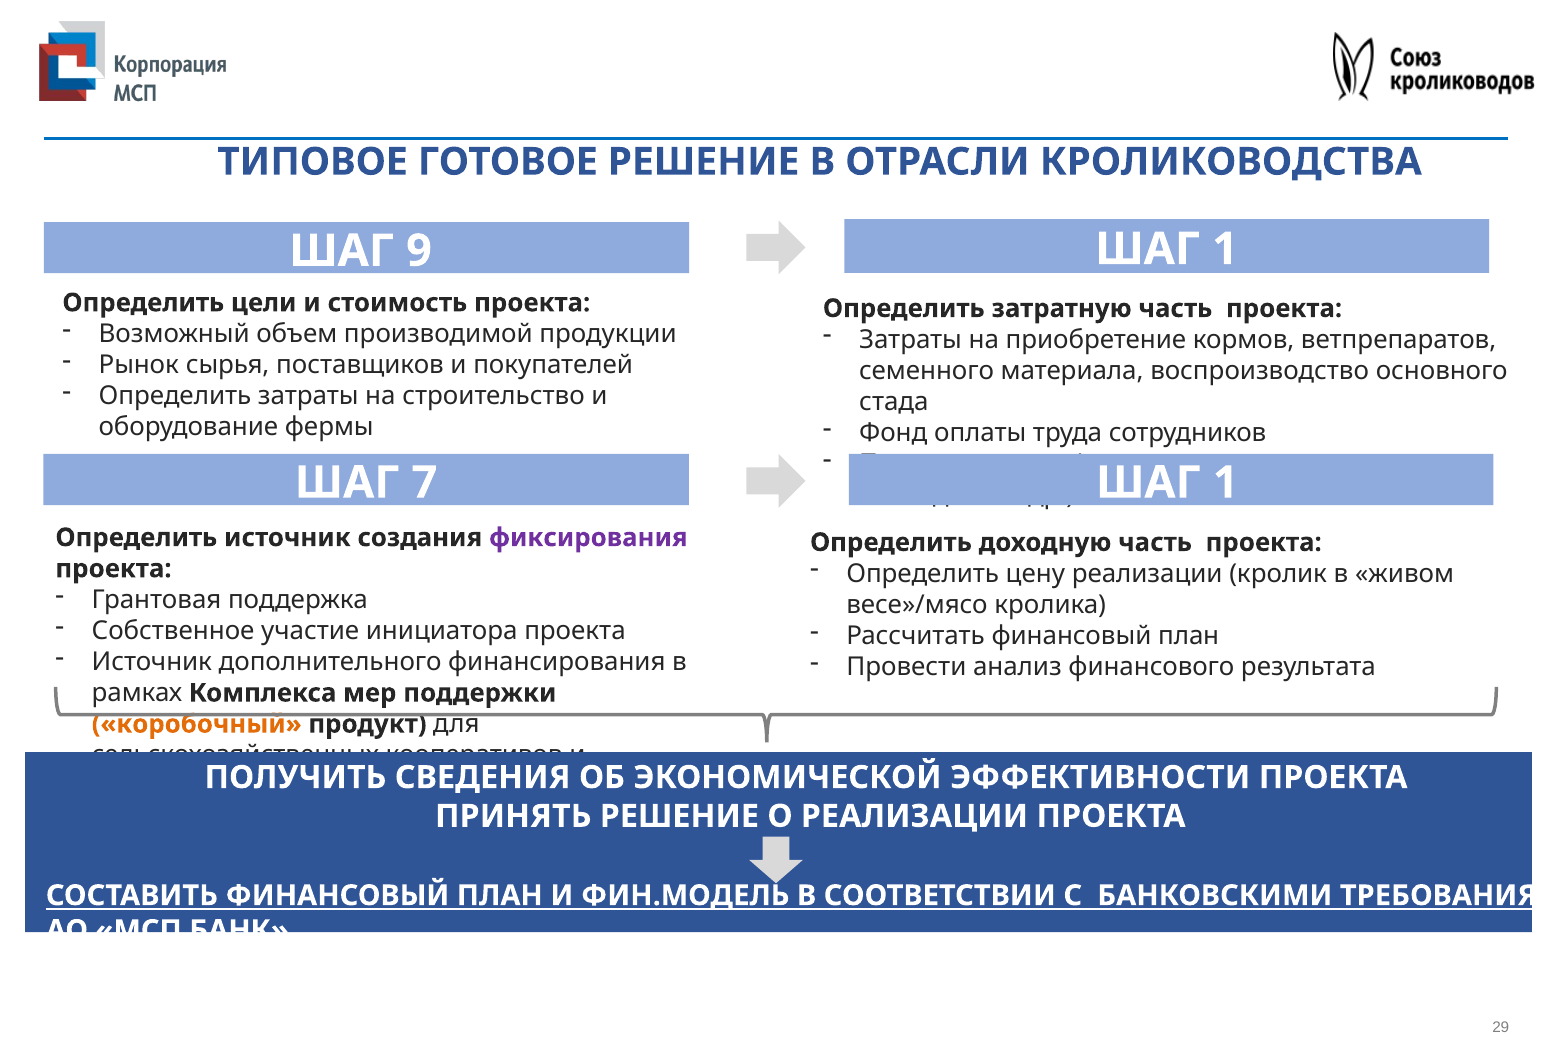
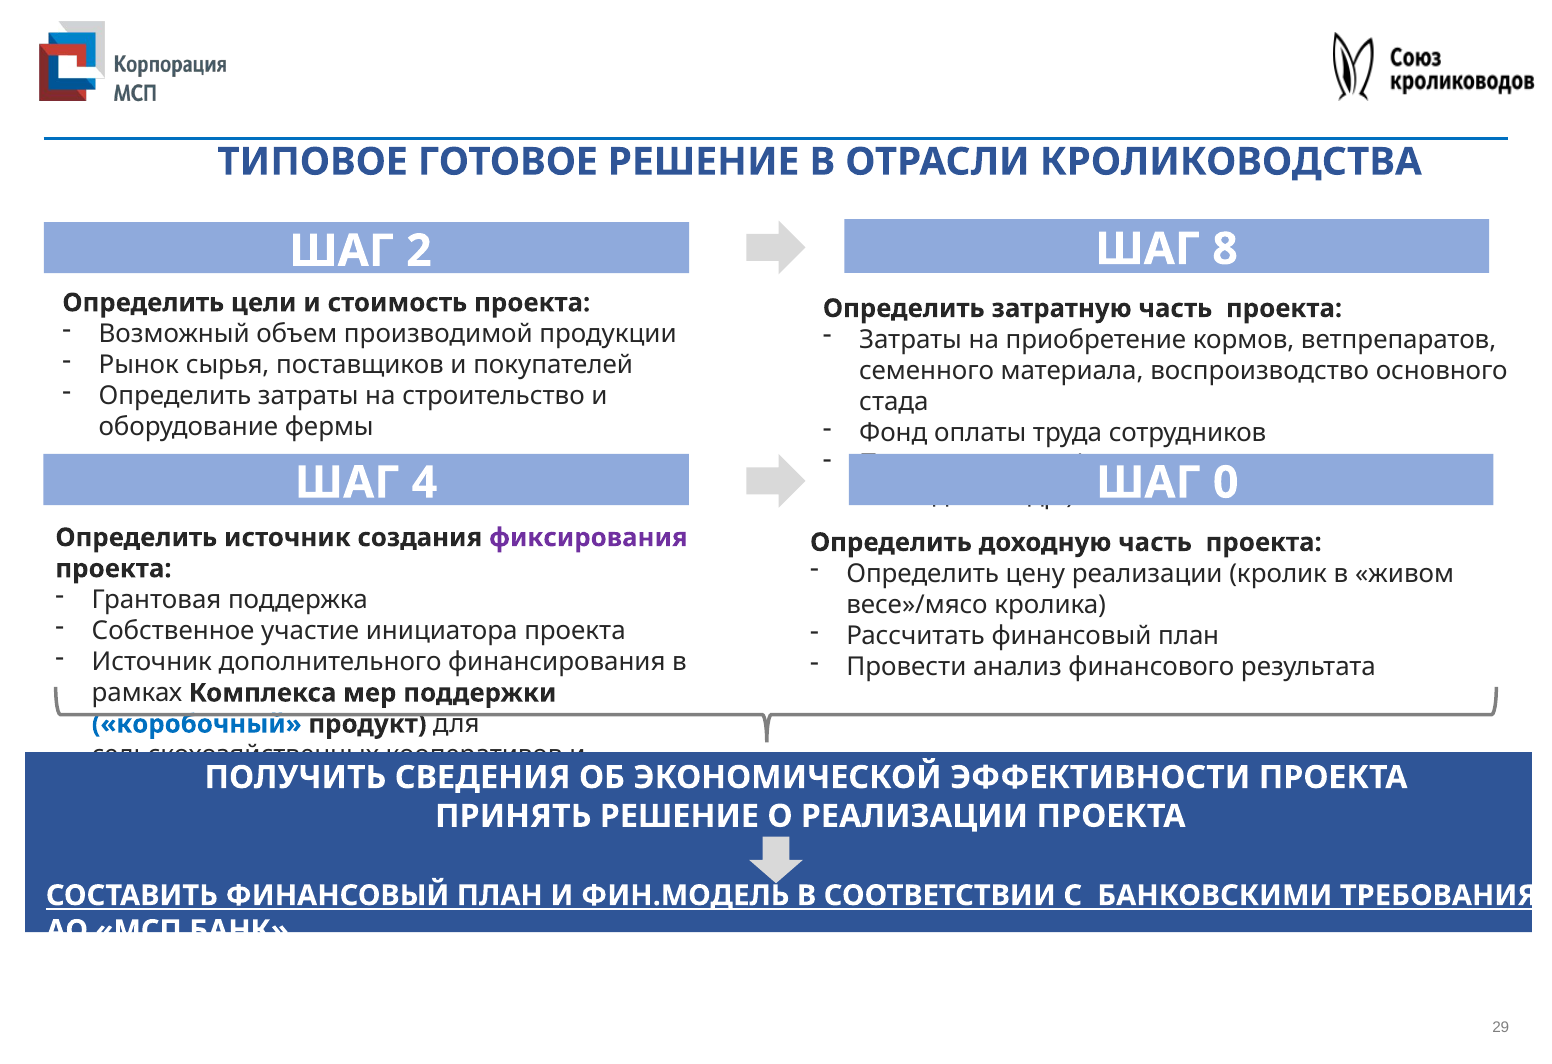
1 at (1225, 249): 1 -> 8
9: 9 -> 2
7: 7 -> 4
1 at (1226, 483): 1 -> 0
коробочный colour: orange -> blue
